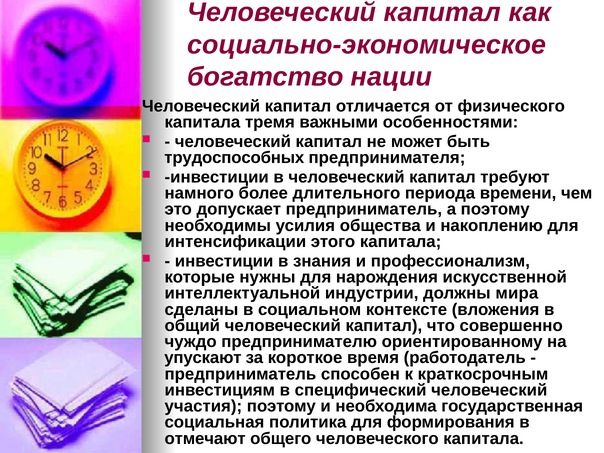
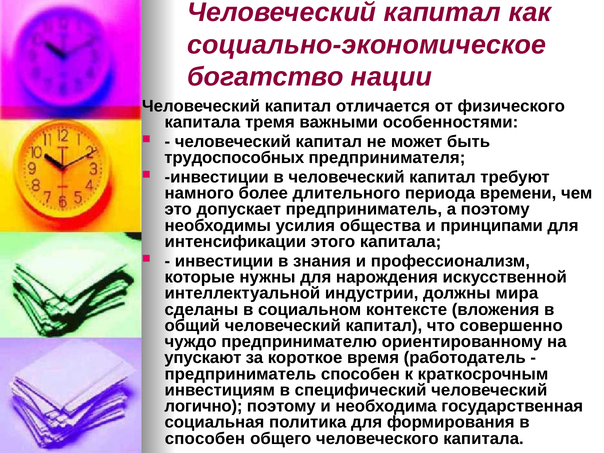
накоплению: накоплению -> принципами
участия: участия -> логично
отмечают at (205, 439): отмечают -> способен
